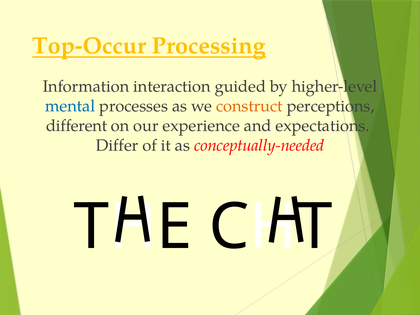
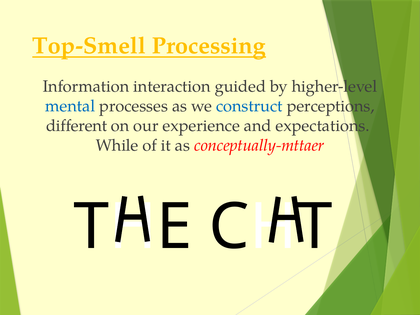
Top-Occur: Top-Occur -> Top-Smell
construct colour: orange -> blue
Differ: Differ -> While
conceptually-needed: conceptually-needed -> conceptually-mttaer
